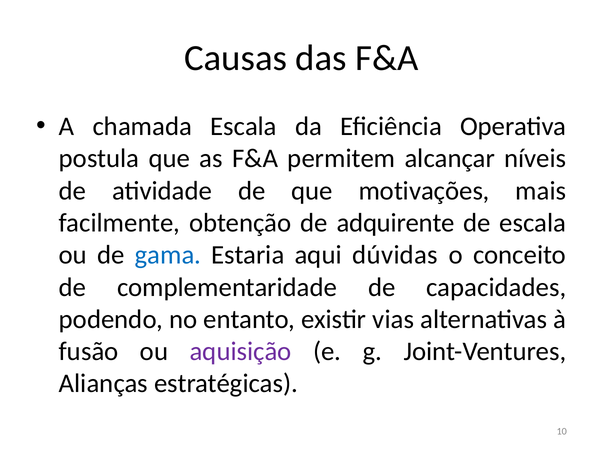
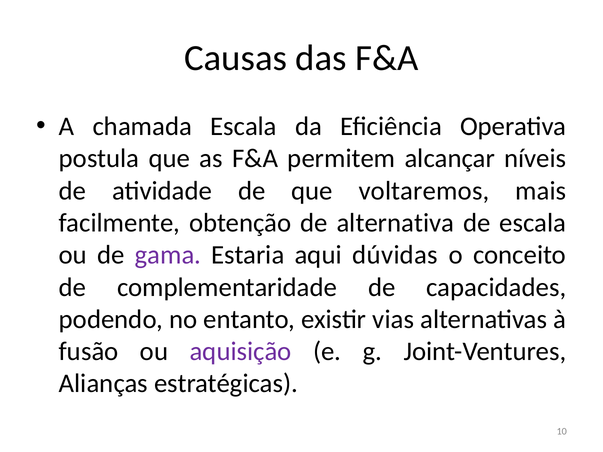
motivações: motivações -> voltaremos
adquirente: adquirente -> alternativa
gama colour: blue -> purple
